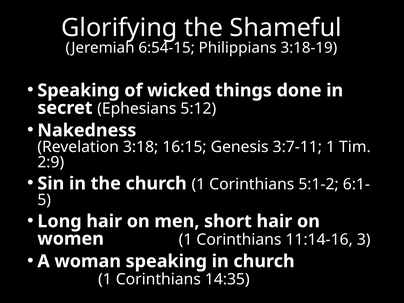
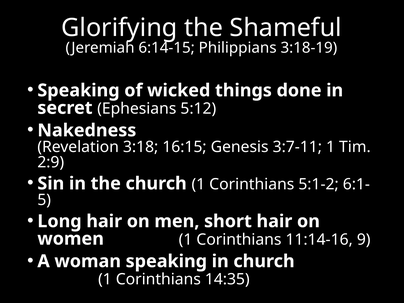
6:54-15: 6:54-15 -> 6:14-15
3: 3 -> 9
